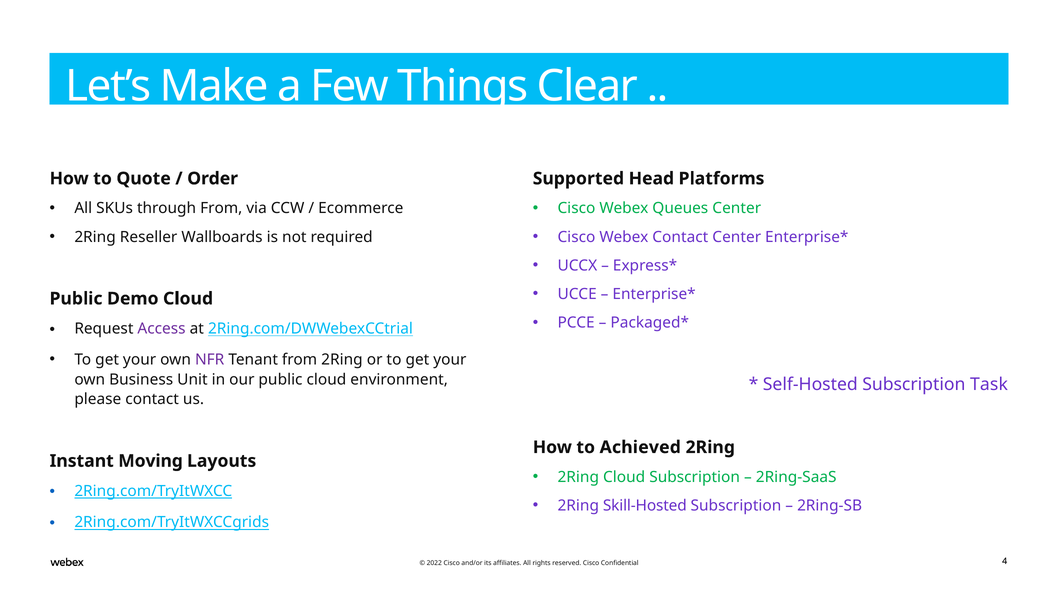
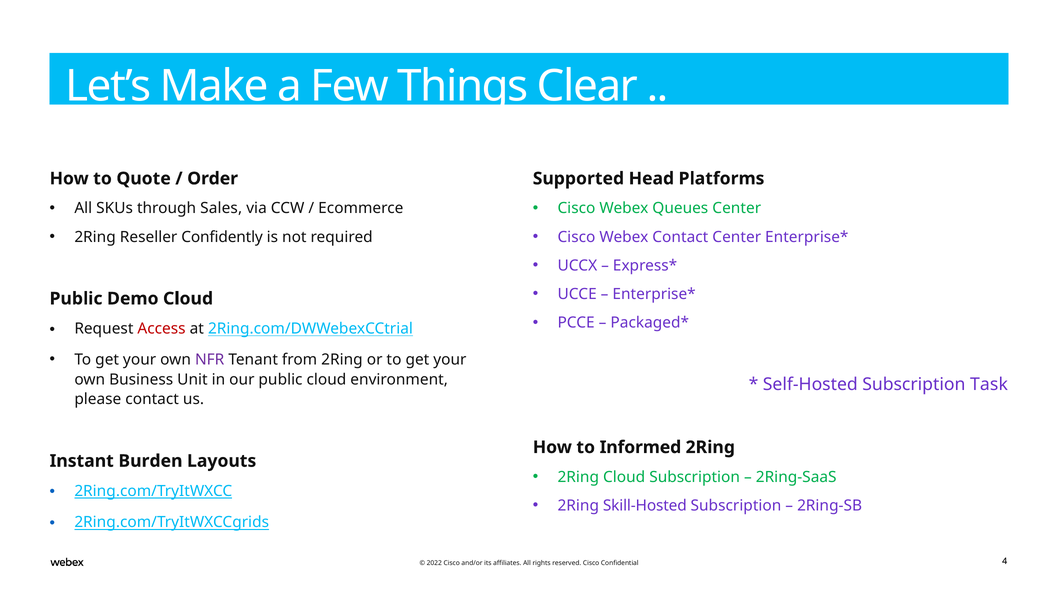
through From: From -> Sales
Wallboards: Wallboards -> Confidently
Access colour: purple -> red
Achieved: Achieved -> Informed
Moving: Moving -> Burden
